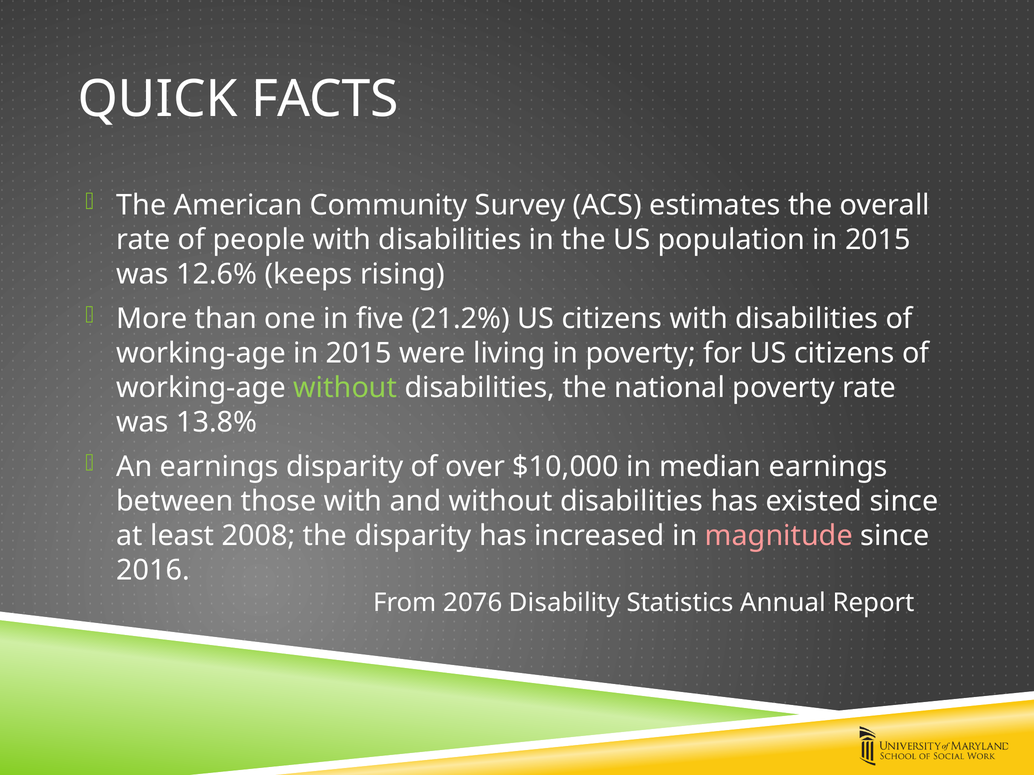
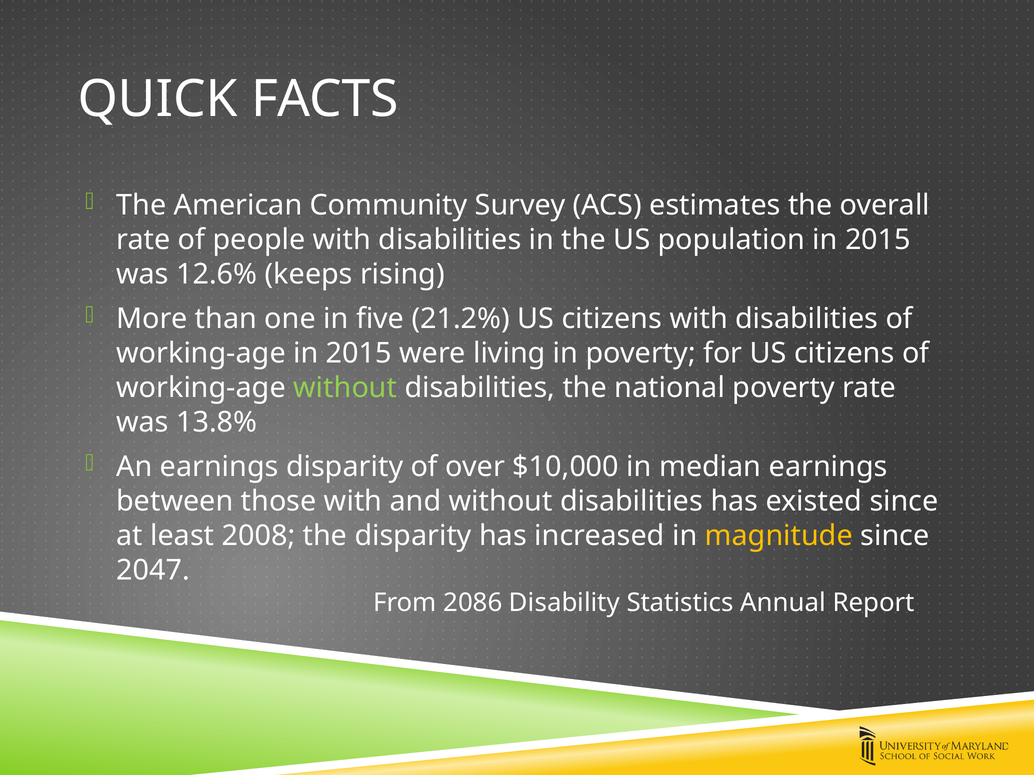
magnitude colour: pink -> yellow
2016: 2016 -> 2047
2076: 2076 -> 2086
